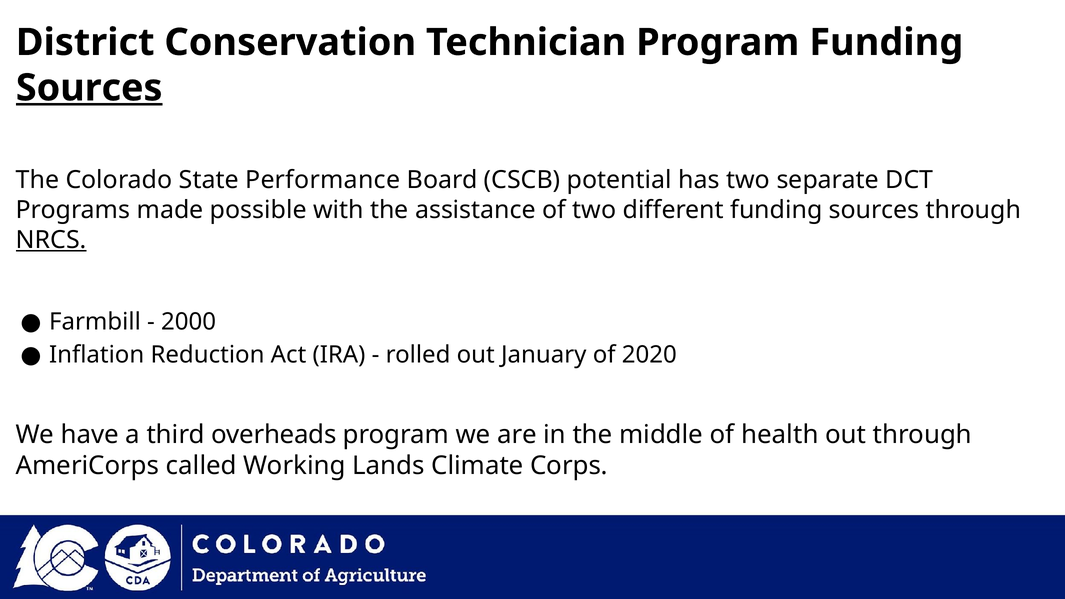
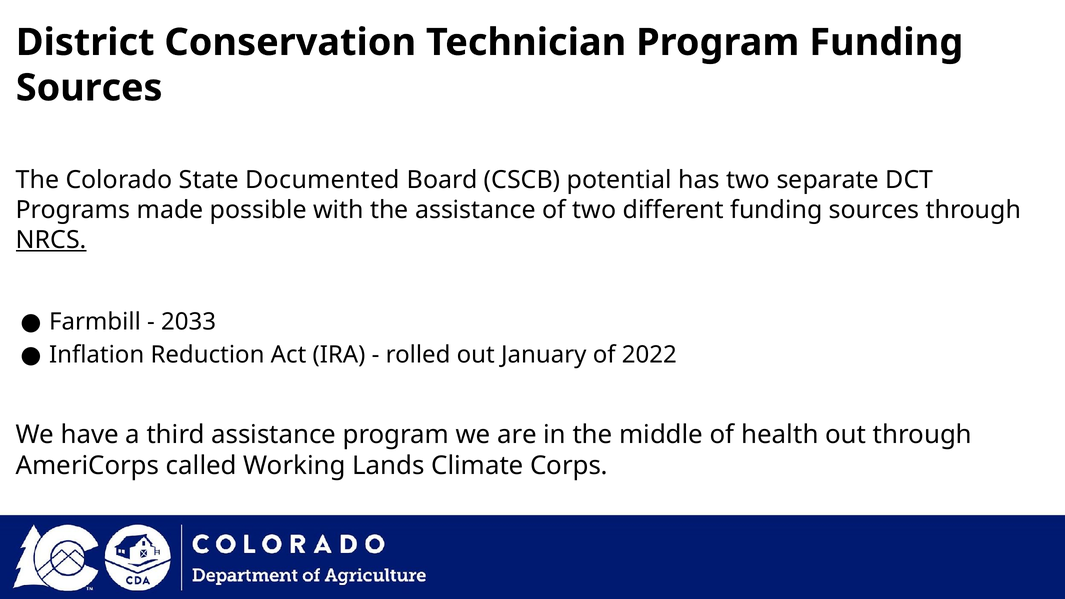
Sources at (89, 88) underline: present -> none
Performance: Performance -> Documented
2000: 2000 -> 2033
2020: 2020 -> 2022
third overheads: overheads -> assistance
